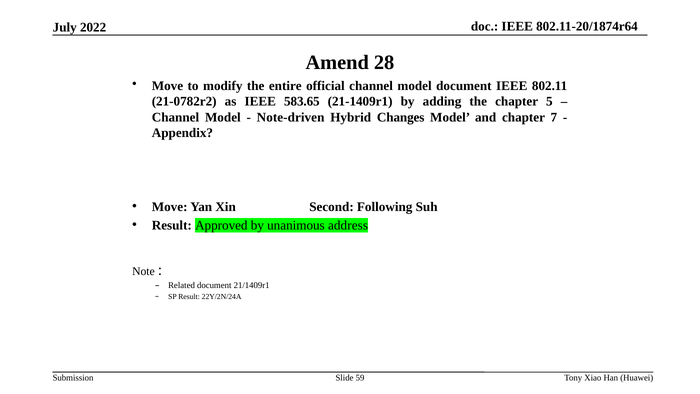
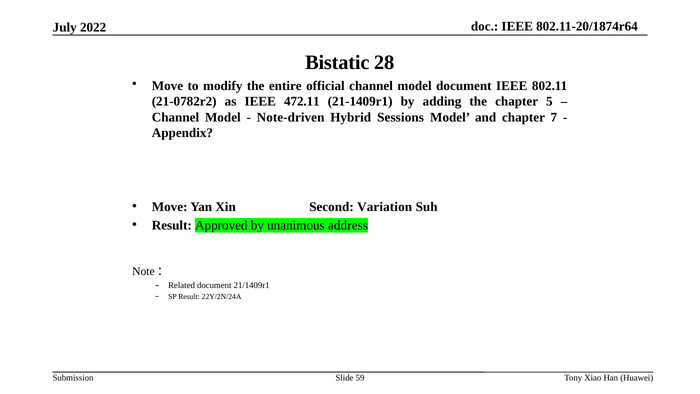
Amend: Amend -> Bistatic
583.65: 583.65 -> 472.11
Changes: Changes -> Sessions
Following: Following -> Variation
